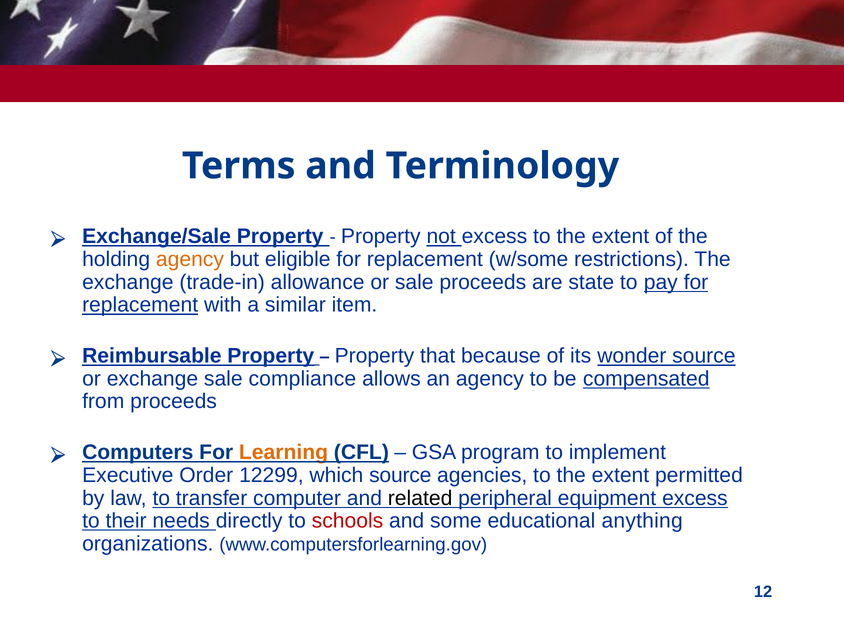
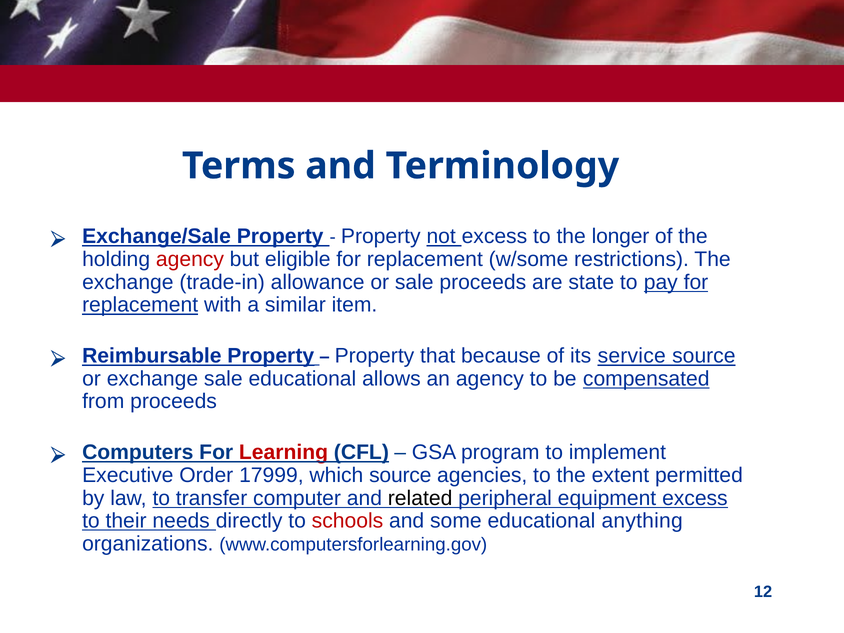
excess to the extent: extent -> longer
agency at (190, 259) colour: orange -> red
wonder: wonder -> service
sale compliance: compliance -> educational
Learning colour: orange -> red
12299: 12299 -> 17999
